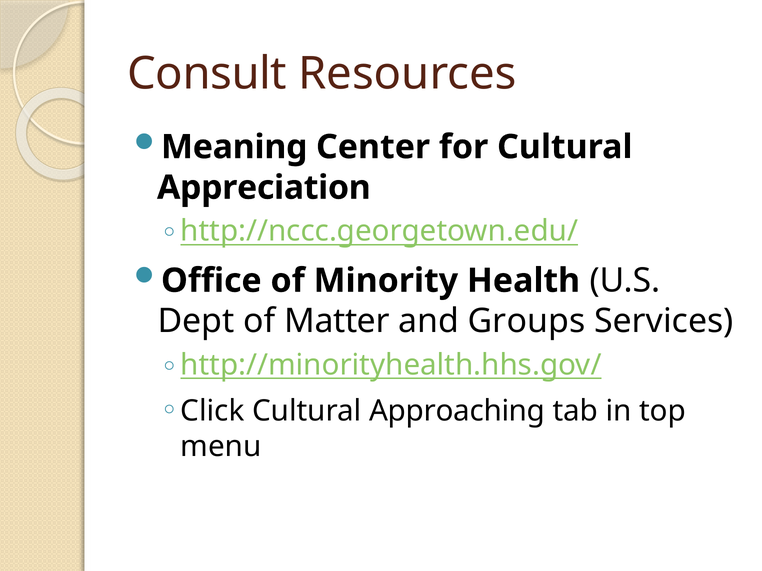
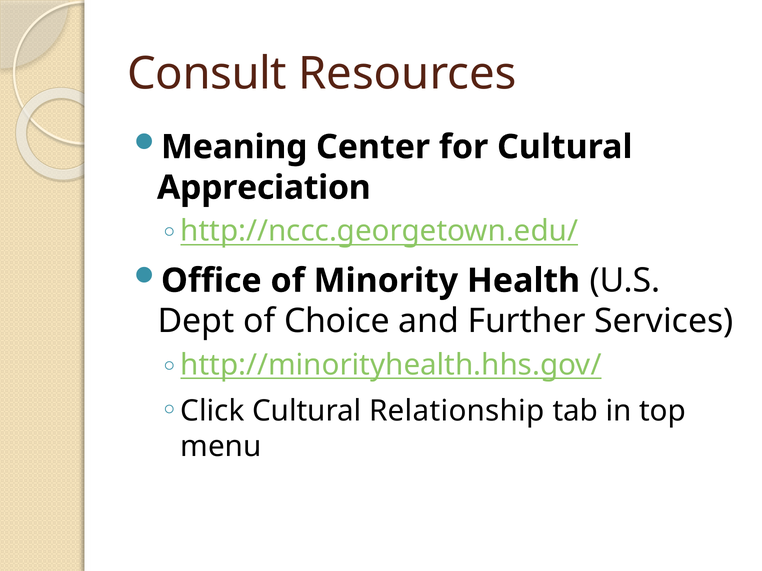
Matter: Matter -> Choice
Groups: Groups -> Further
Approaching: Approaching -> Relationship
